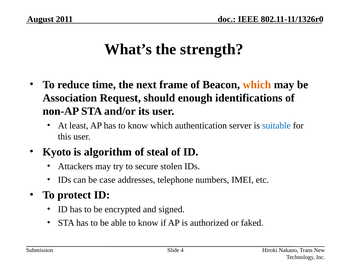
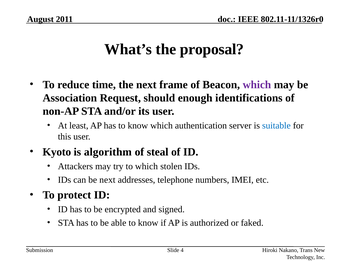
strength: strength -> proposal
which at (257, 85) colour: orange -> purple
to secure: secure -> which
be case: case -> next
